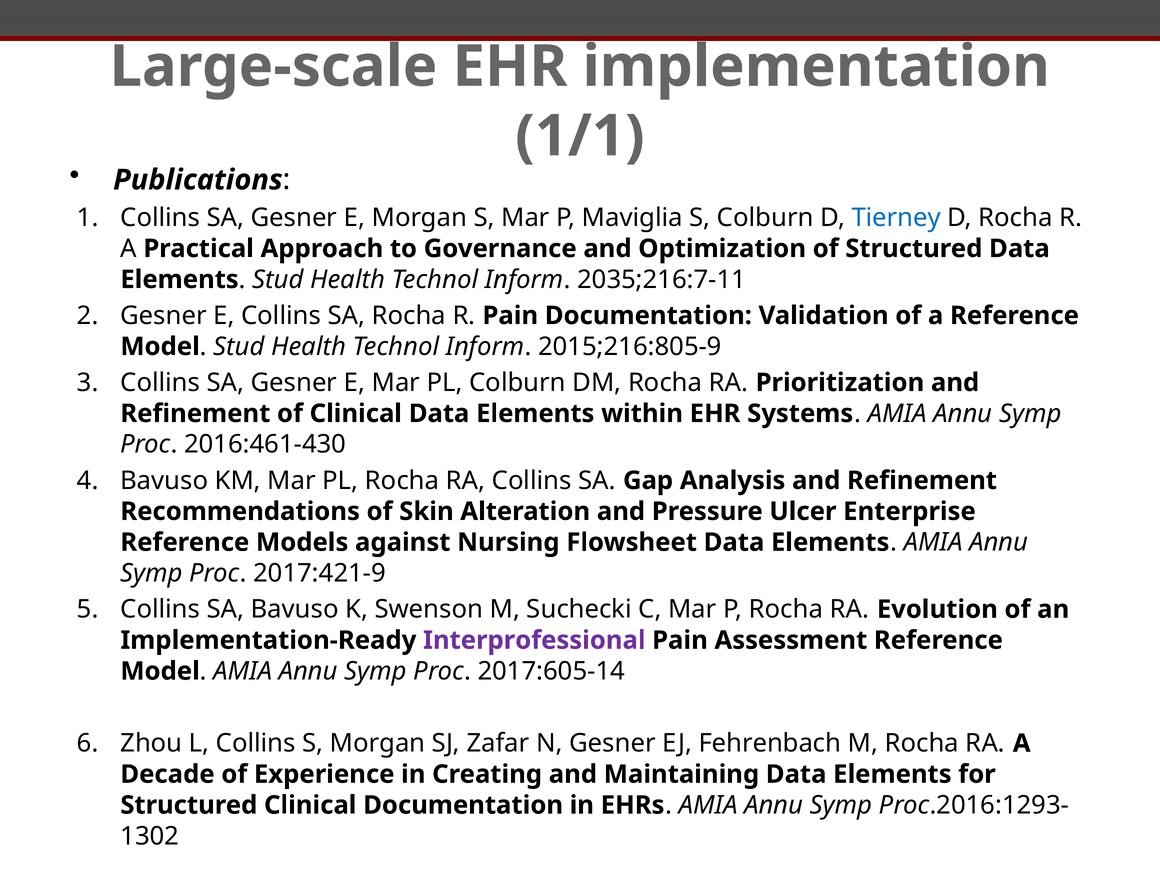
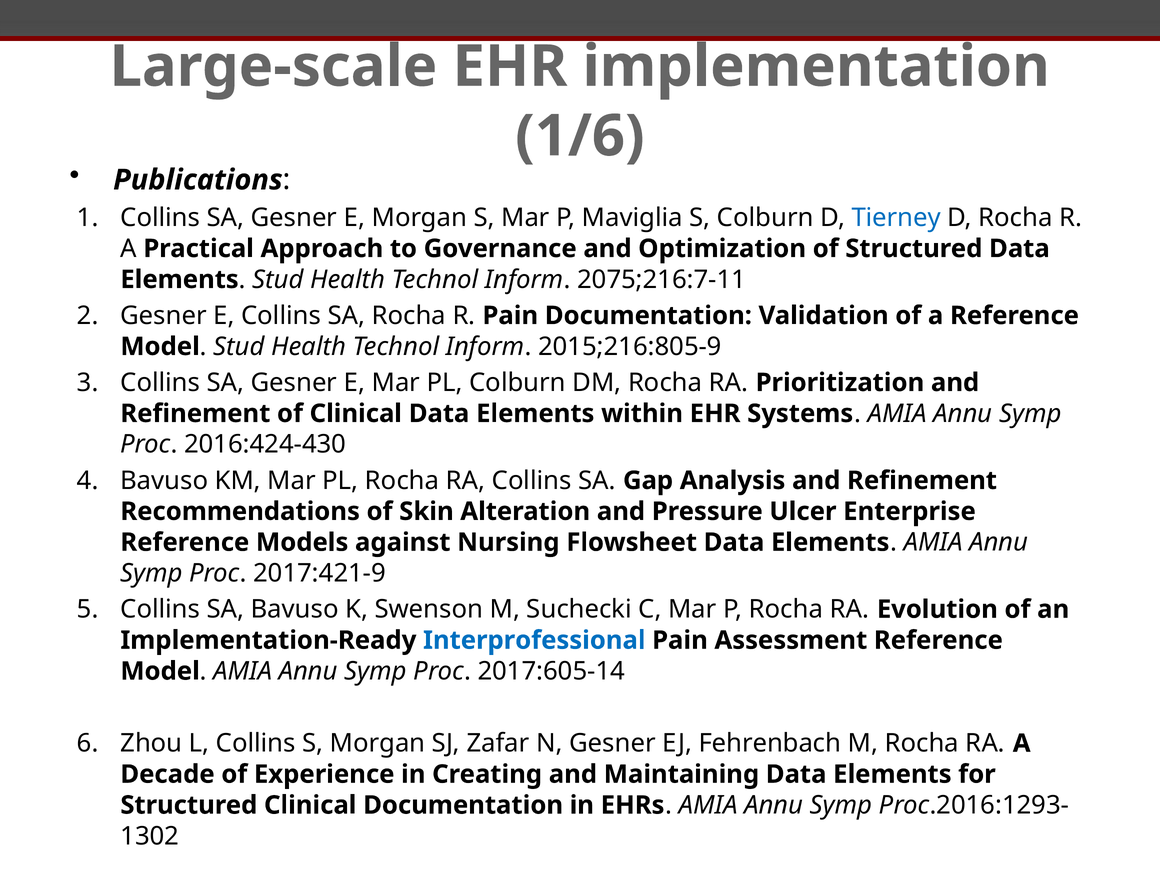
1/1: 1/1 -> 1/6
2035;216:7-11: 2035;216:7-11 -> 2075;216:7-11
2016:461-430: 2016:461-430 -> 2016:424-430
Interprofessional colour: purple -> blue
